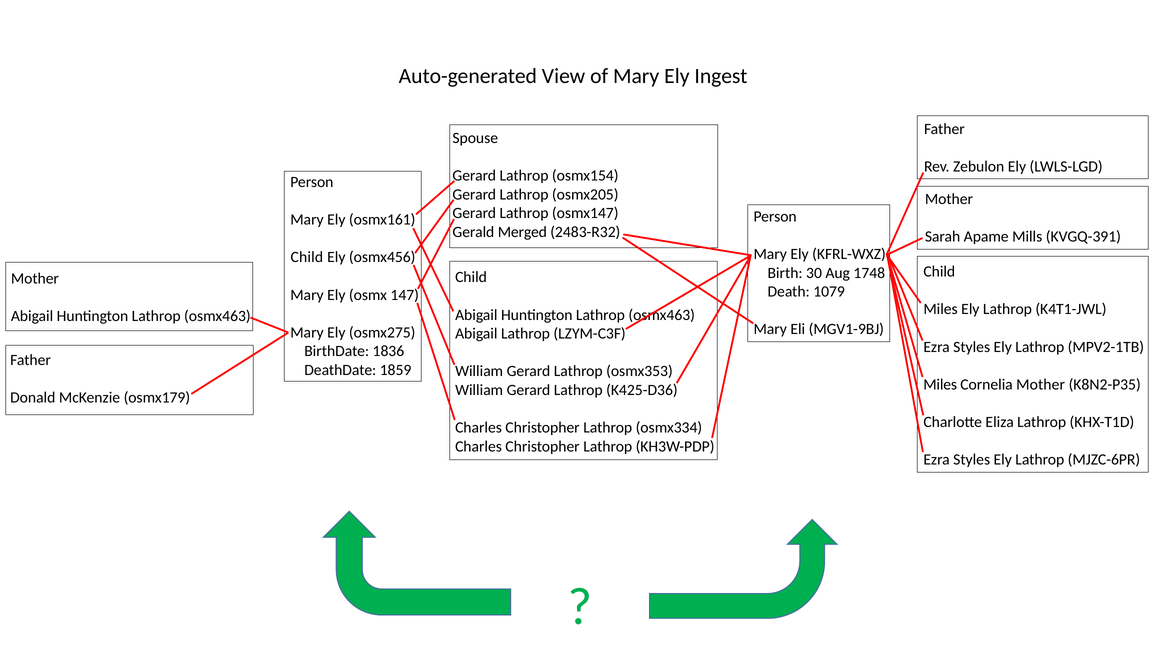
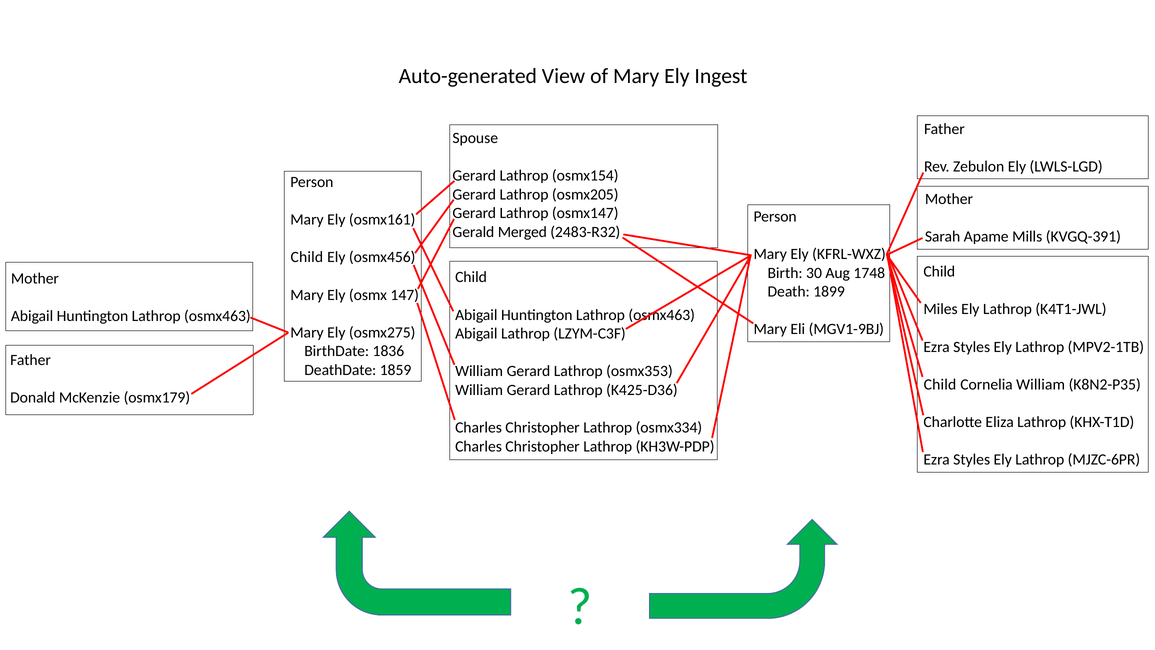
1079: 1079 -> 1899
Miles at (940, 384): Miles -> Child
Cornelia Mother: Mother -> William
